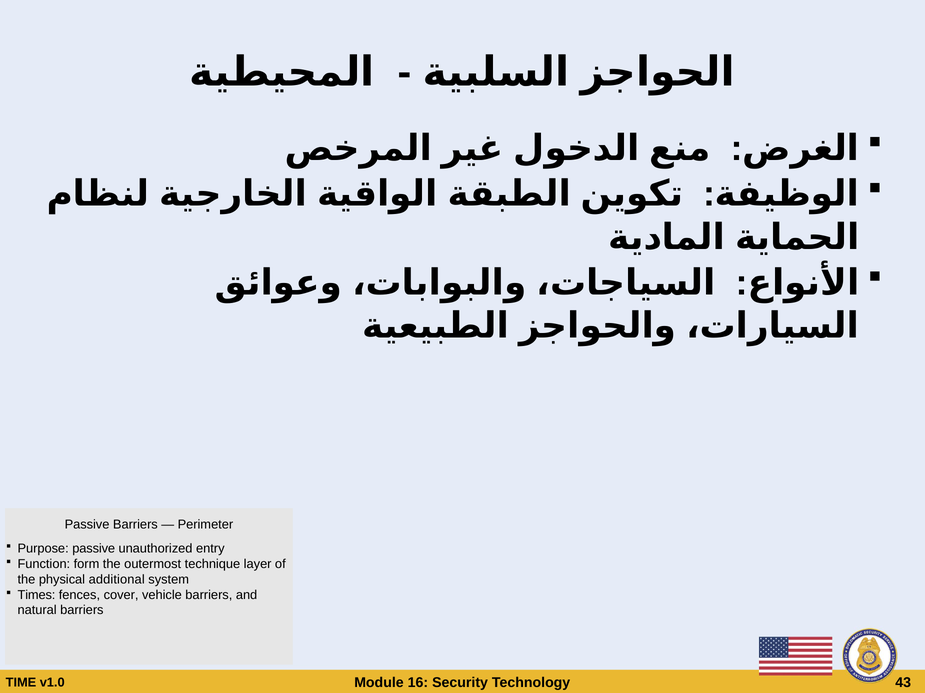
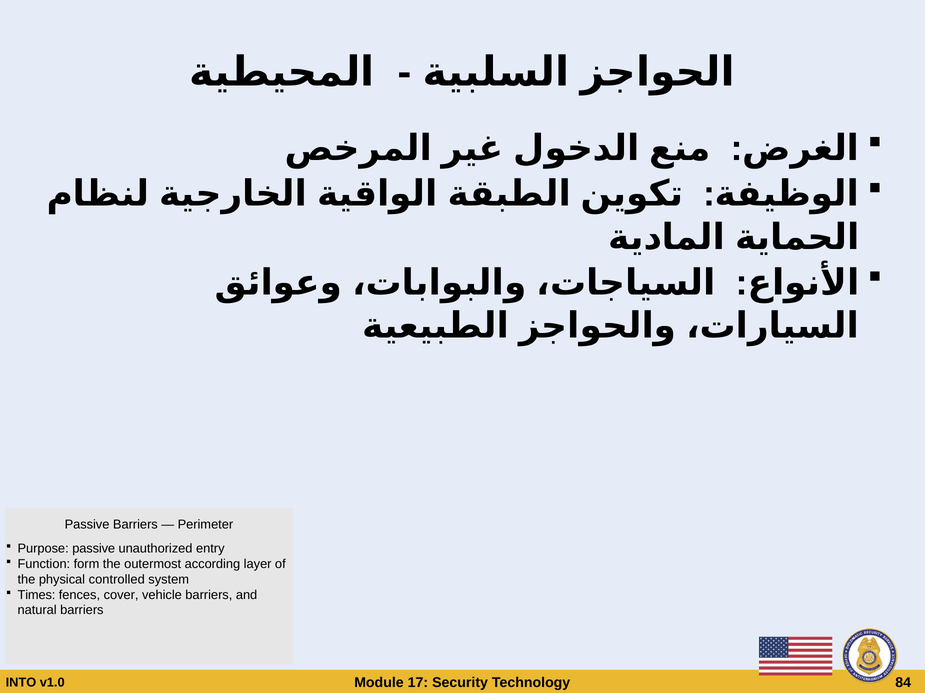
technique: technique -> according
additional: additional -> controlled
16: 16 -> 17
TIME: TIME -> INTO
43: 43 -> 84
